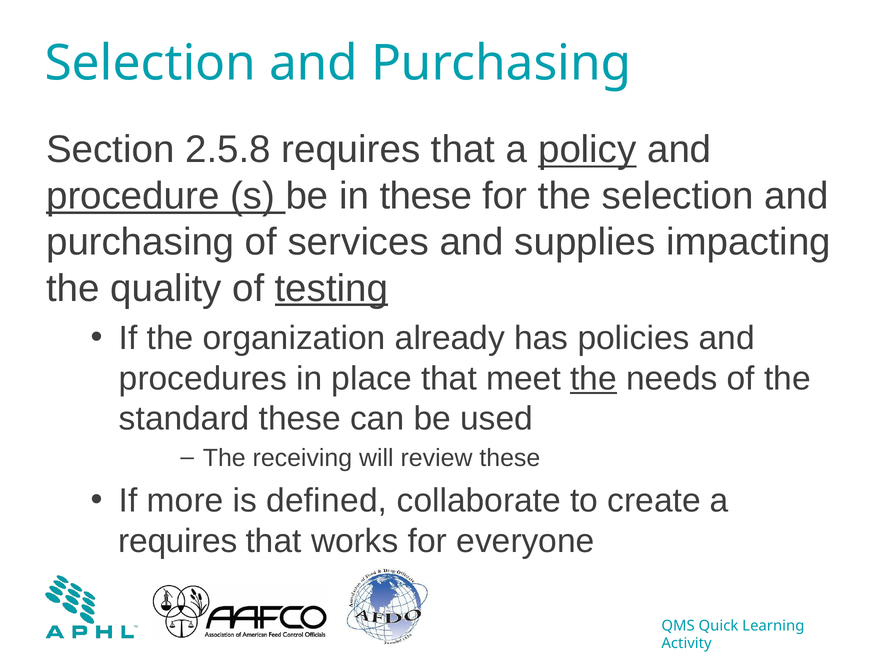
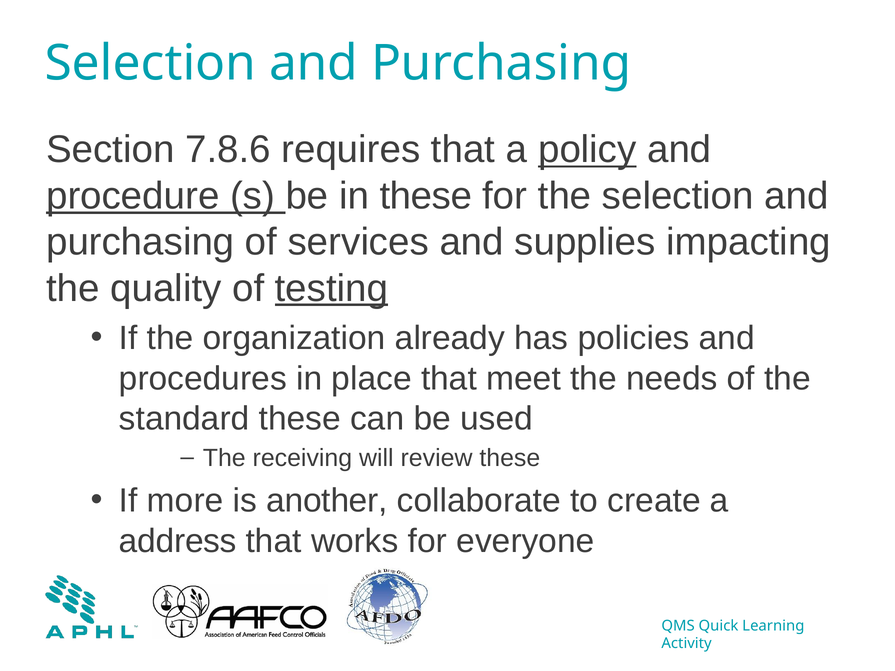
2.5.8: 2.5.8 -> 7.8.6
the at (593, 379) underline: present -> none
defined: defined -> another
requires at (178, 541): requires -> address
